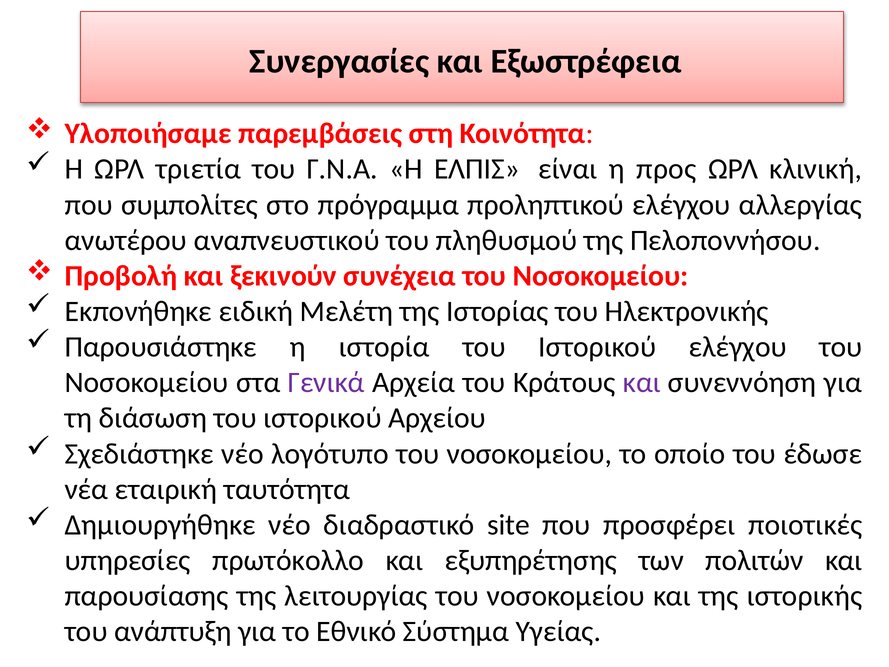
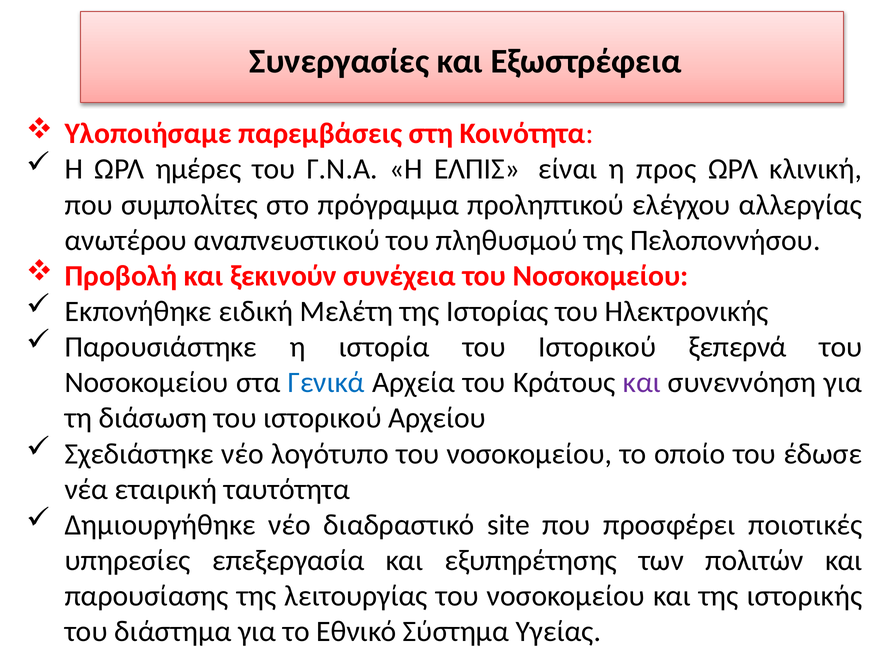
τριετία: τριετία -> ημέρες
Ιστορικού ελέγχου: ελέγχου -> ξεπερνά
Γενικά colour: purple -> blue
πρωτόκολλο: πρωτόκολλο -> επεξεργασία
ανάπτυξη: ανάπτυξη -> διάστημα
